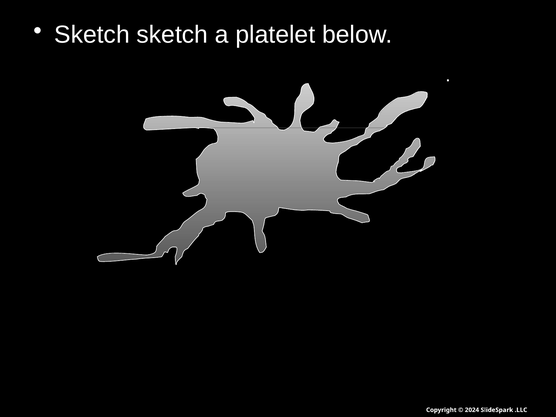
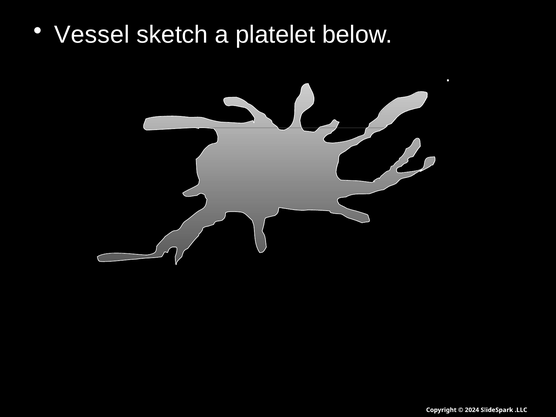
Sketch at (92, 35): Sketch -> Vessel
